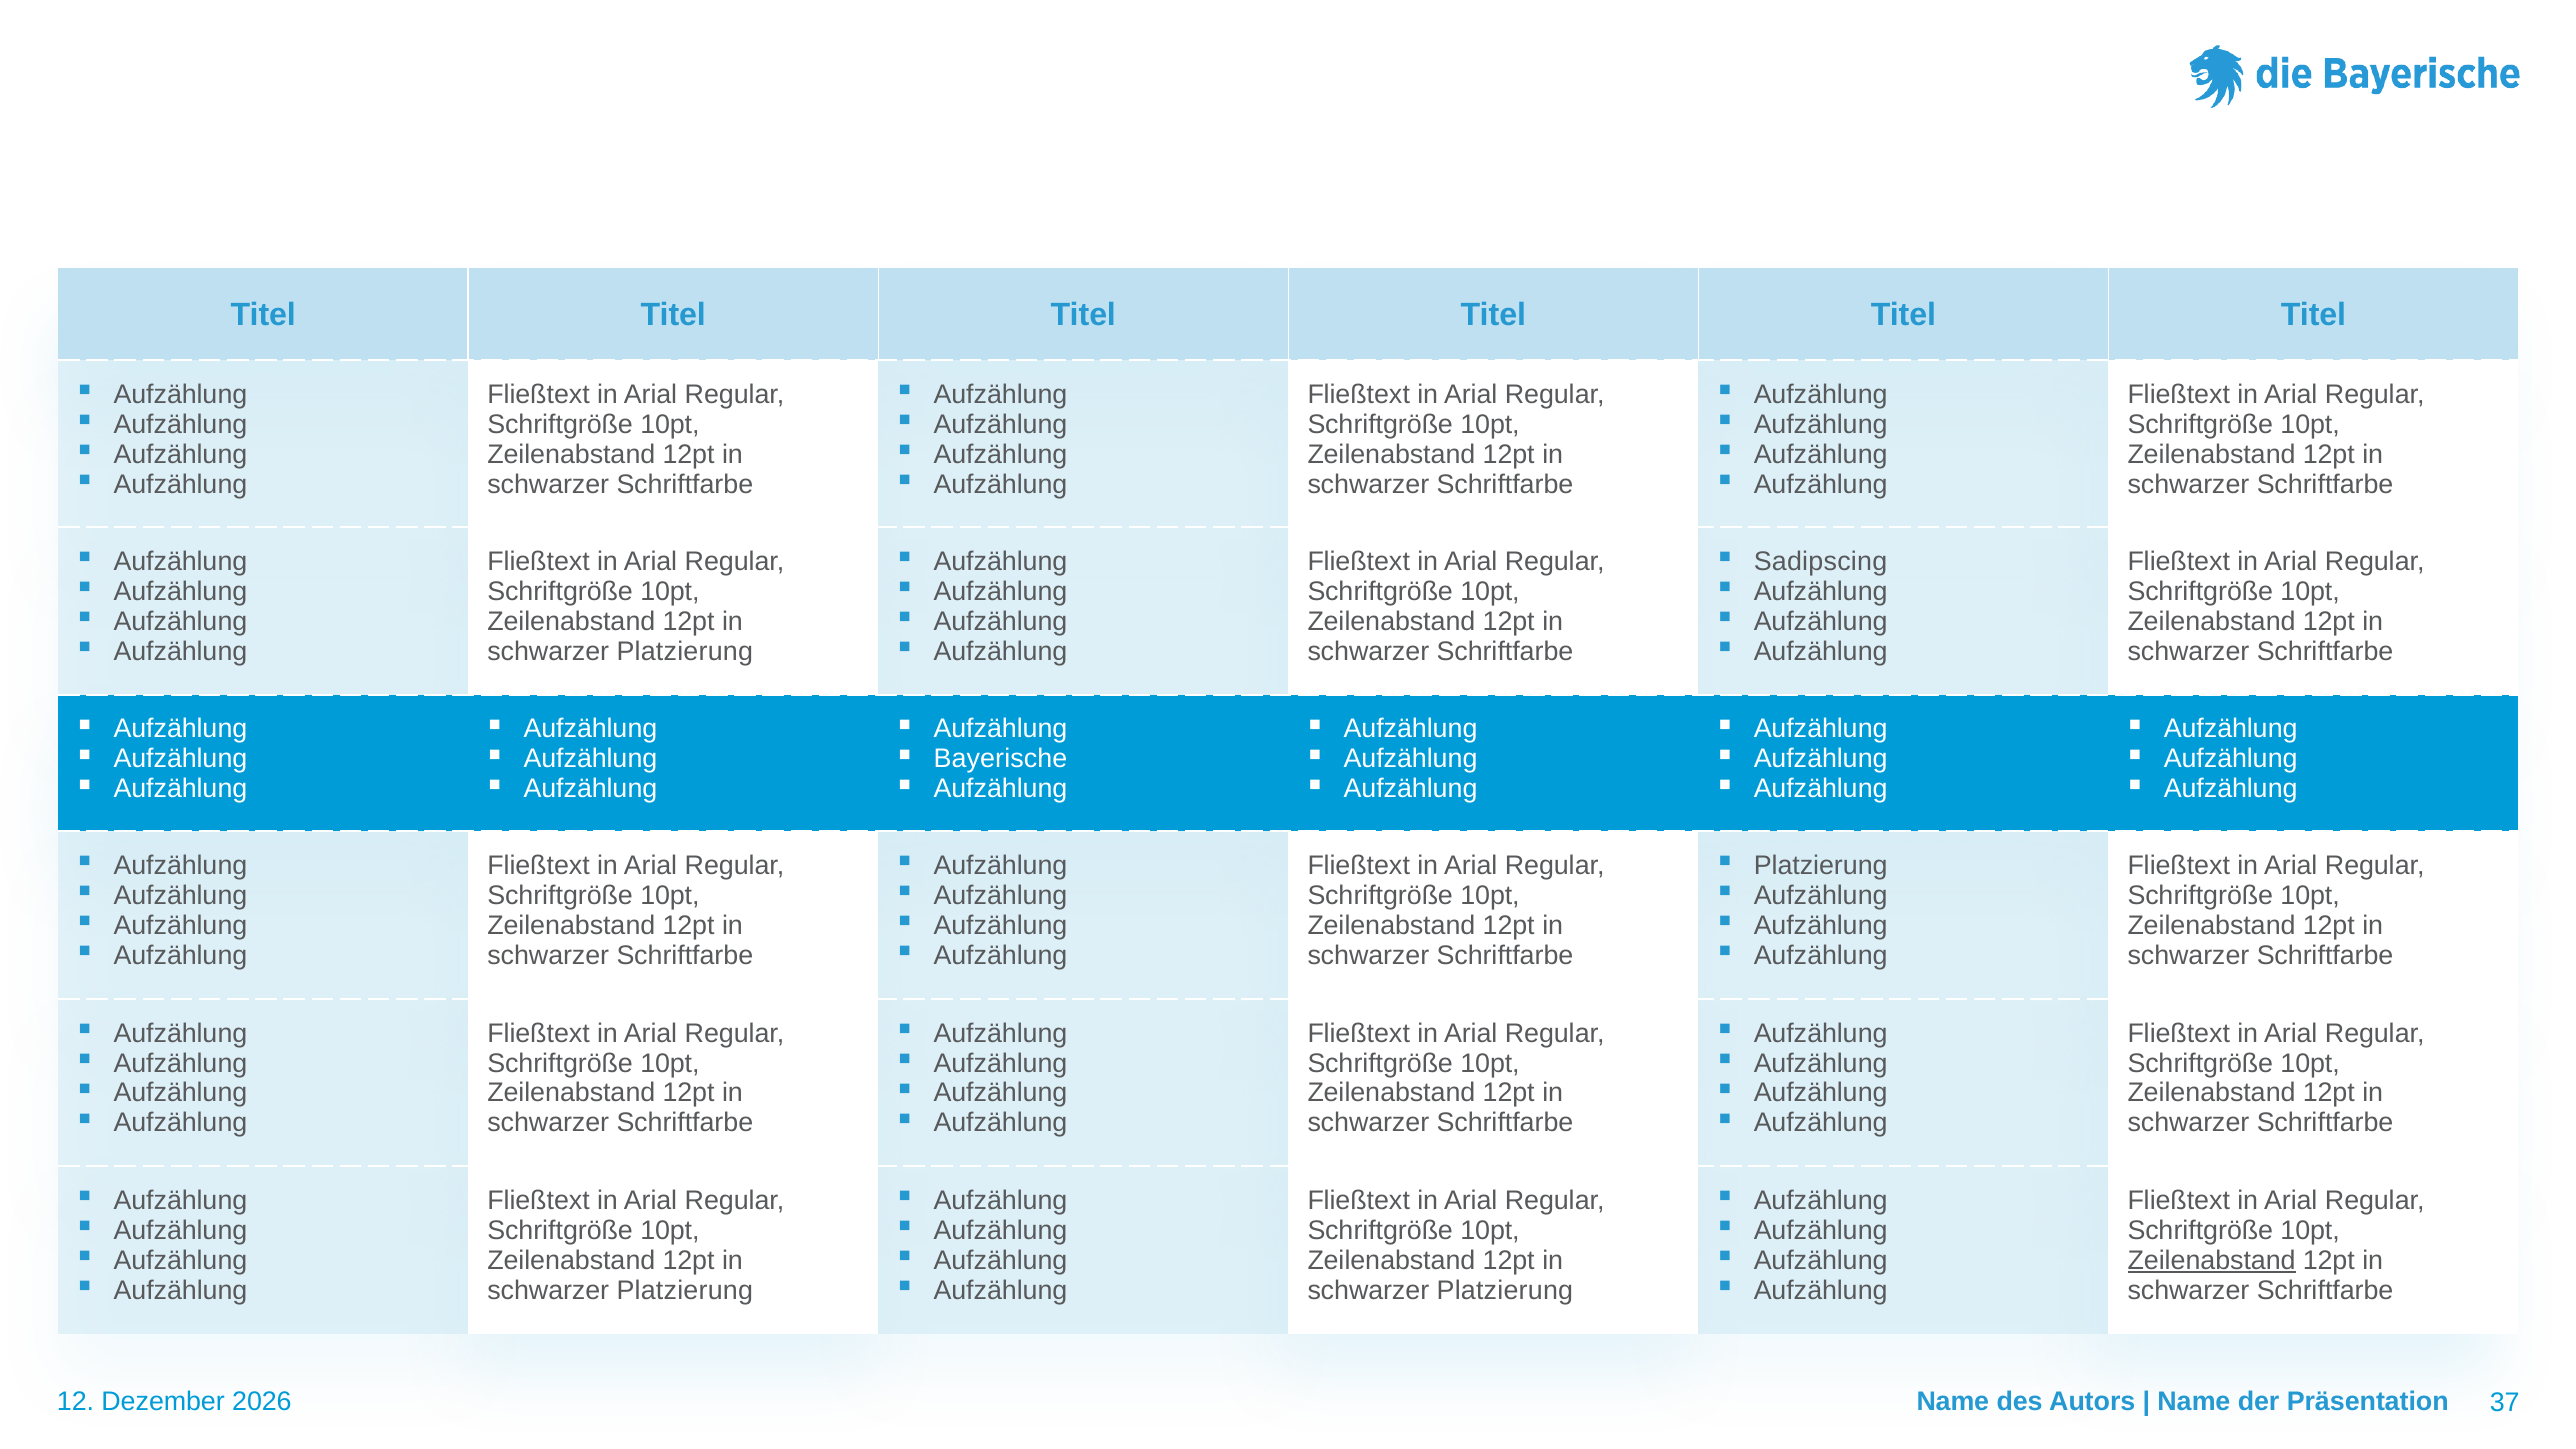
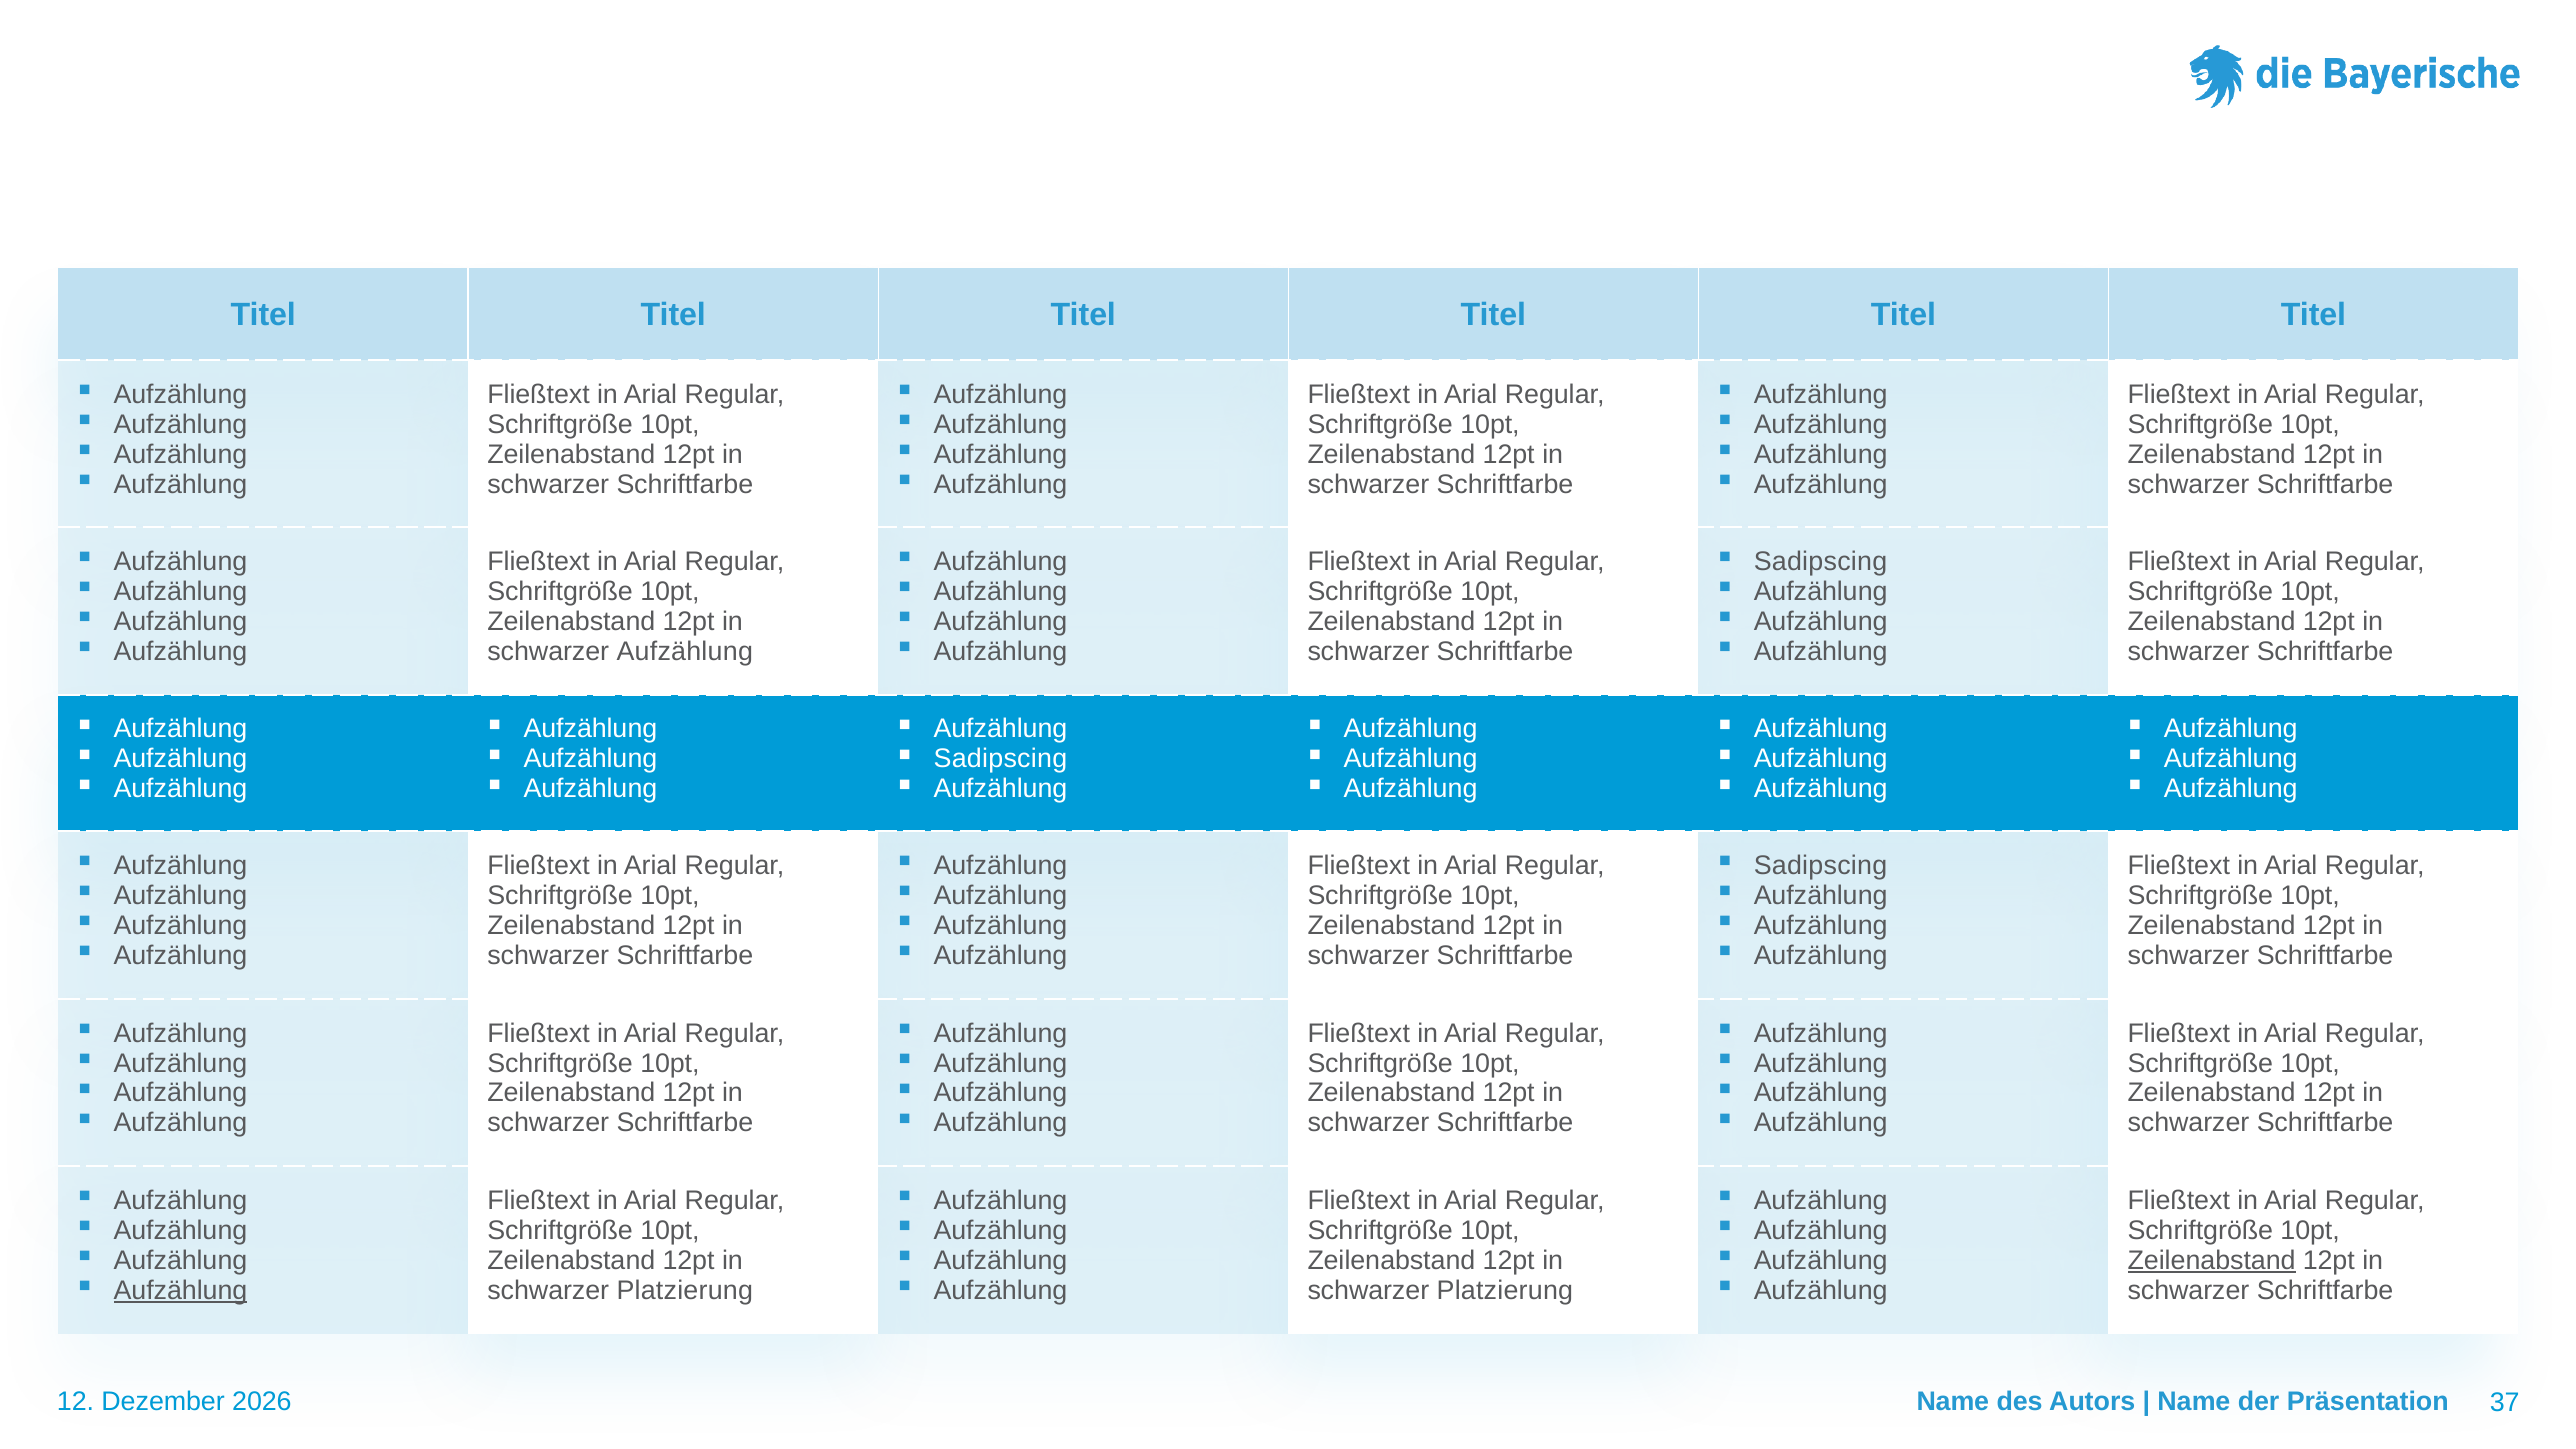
Platzierung at (685, 652): Platzierung -> Aufzählung
Bayerische at (1000, 759): Bayerische -> Sadipscing
Platzierung at (1821, 866): Platzierung -> Sadipscing
Aufzählung at (180, 1291) underline: none -> present
